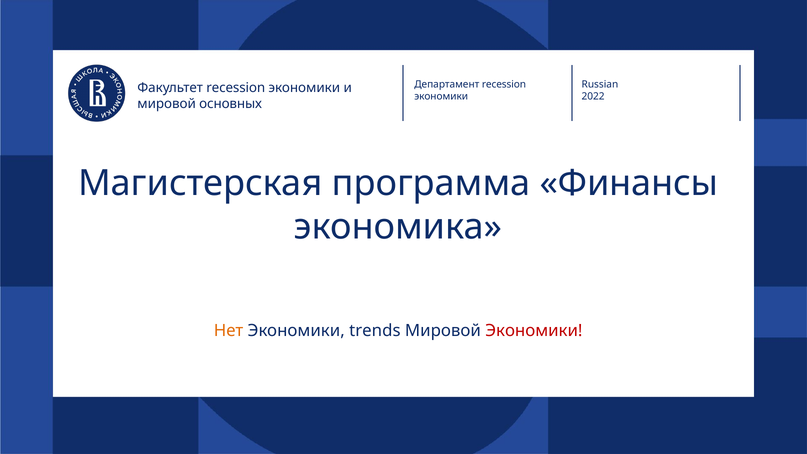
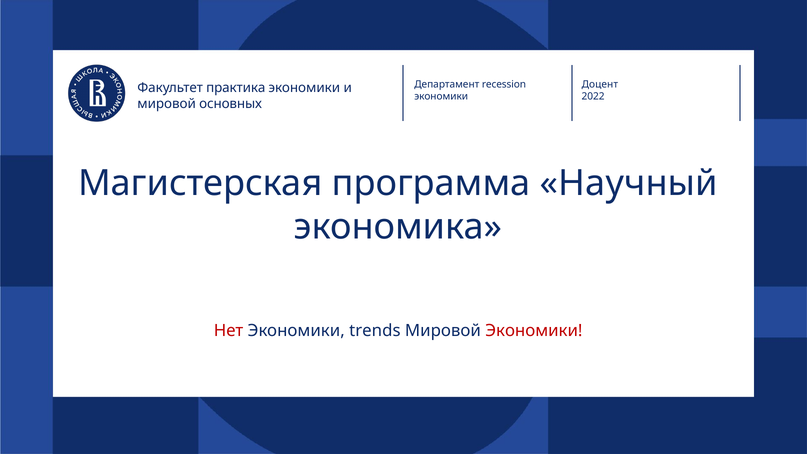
Russian: Russian -> Доцент
Факультет recession: recession -> практика
Финансы: Финансы -> Научный
Нет colour: orange -> red
